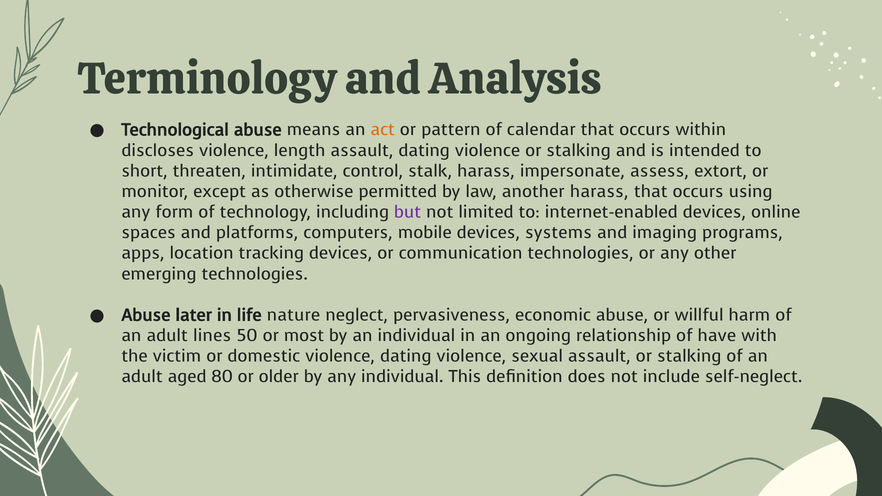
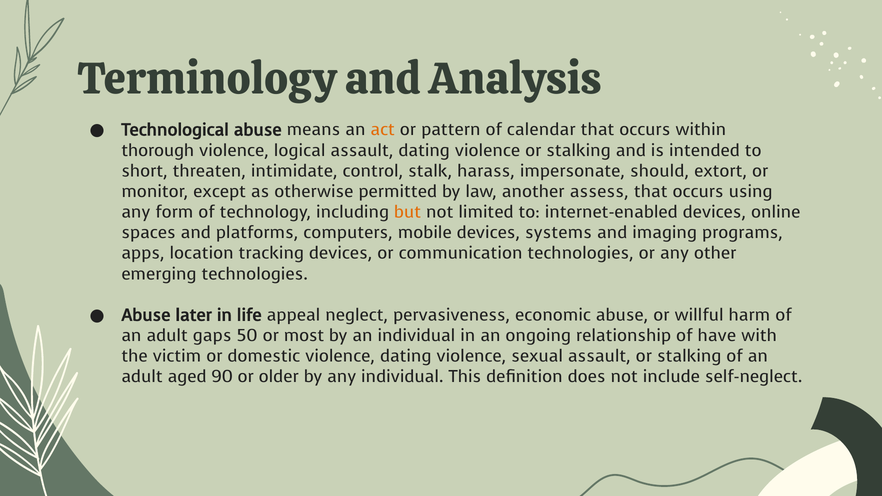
discloses: discloses -> thorough
length: length -> logical
assess: assess -> should
another harass: harass -> assess
but colour: purple -> orange
nature: nature -> appeal
lines: lines -> gaps
80: 80 -> 90
